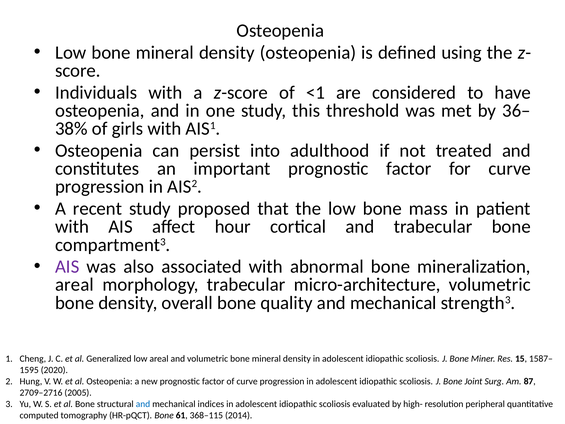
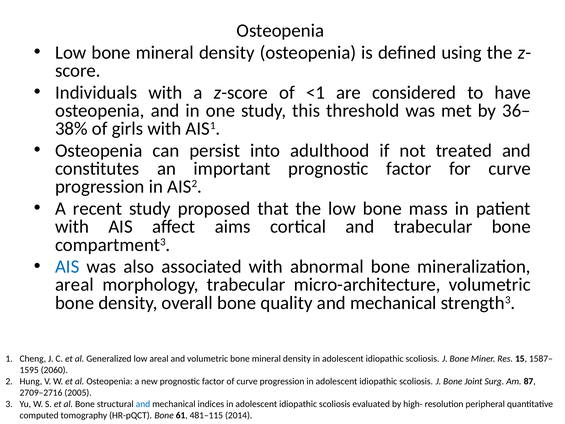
hour: hour -> aims
AIS at (67, 266) colour: purple -> blue
2020: 2020 -> 2060
368–115: 368–115 -> 481–115
